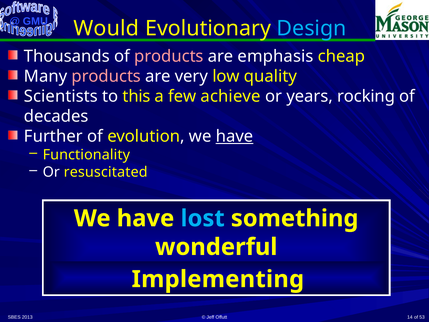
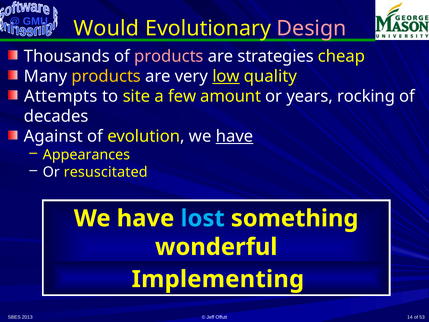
Design colour: light blue -> pink
emphasis: emphasis -> strategies
products at (106, 76) colour: pink -> yellow
low underline: none -> present
Scientists: Scientists -> Attempts
this: this -> site
achieve: achieve -> amount
Further: Further -> Against
Functionality: Functionality -> Appearances
